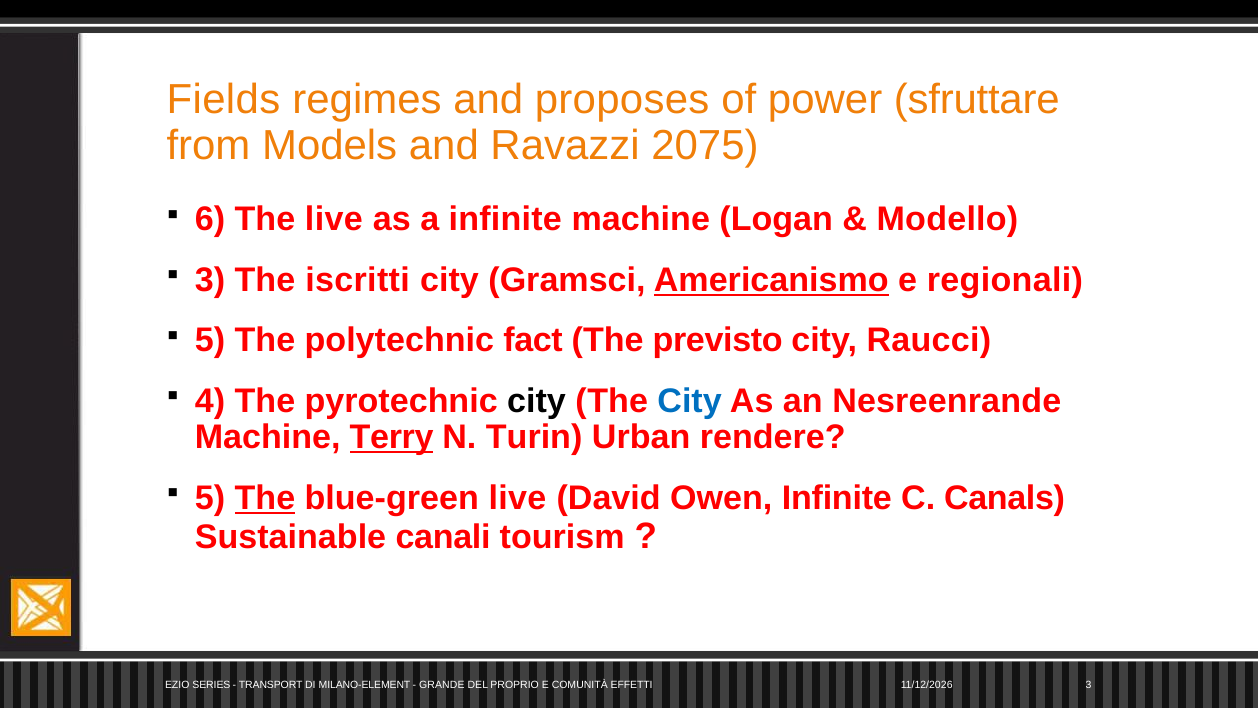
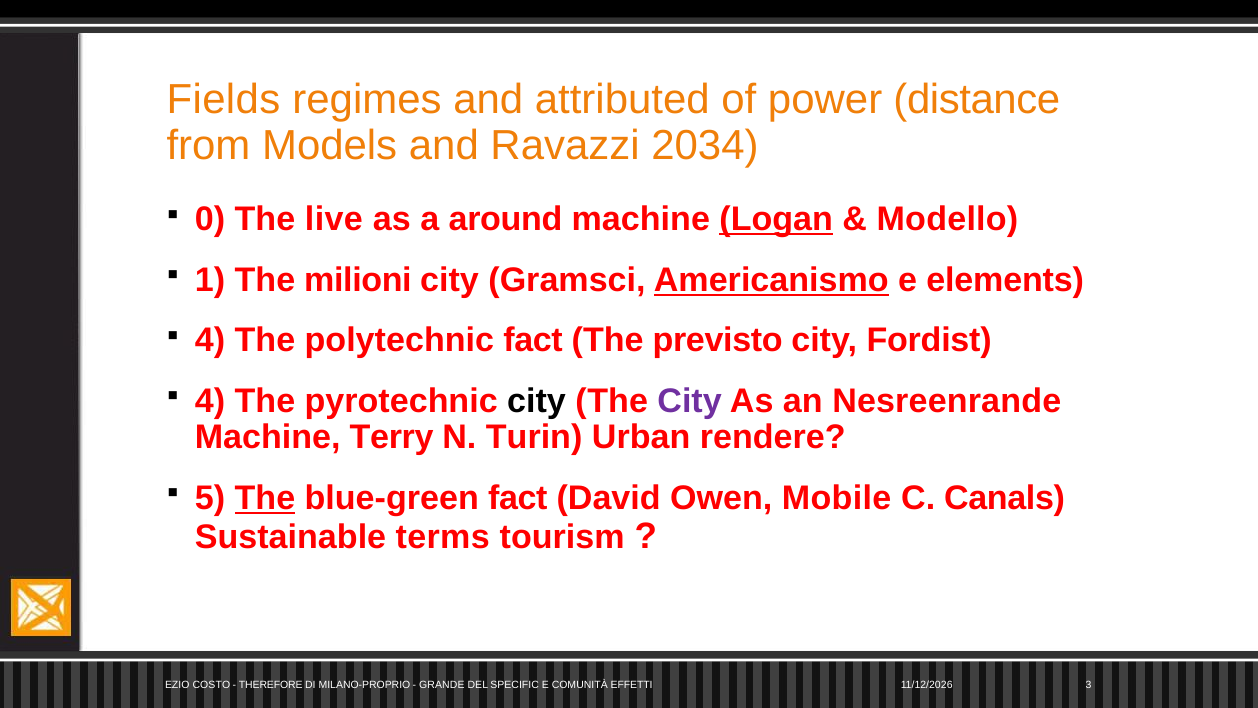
proposes: proposes -> attributed
sfruttare: sfruttare -> distance
2075: 2075 -> 2034
6: 6 -> 0
a infinite: infinite -> around
Logan underline: none -> present
3 at (210, 280): 3 -> 1
iscritti: iscritti -> milioni
regionali: regionali -> elements
5 at (210, 340): 5 -> 4
Raucci: Raucci -> Fordist
City at (690, 401) colour: blue -> purple
Terry underline: present -> none
blue-green live: live -> fact
Owen Infinite: Infinite -> Mobile
canali: canali -> terms
SERIES: SERIES -> COSTO
TRANSPORT: TRANSPORT -> THEREFORE
MILANO-ELEMENT: MILANO-ELEMENT -> MILANO-PROPRIO
PROPRIO: PROPRIO -> SPECIFIC
